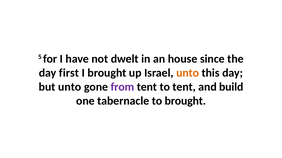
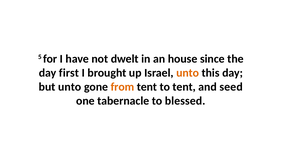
from colour: purple -> orange
build: build -> seed
to brought: brought -> blessed
